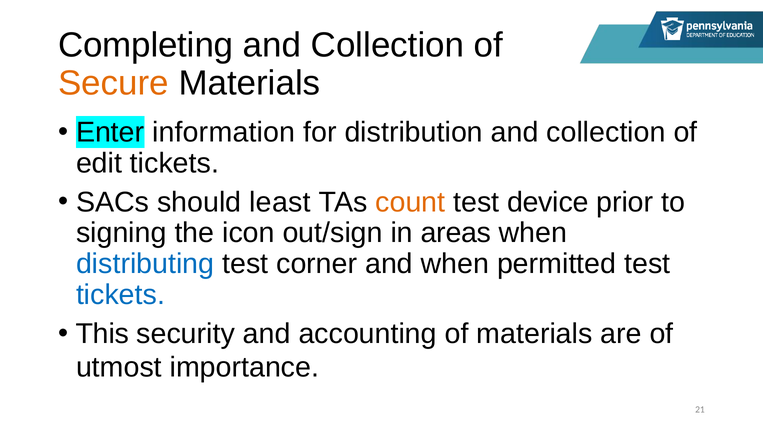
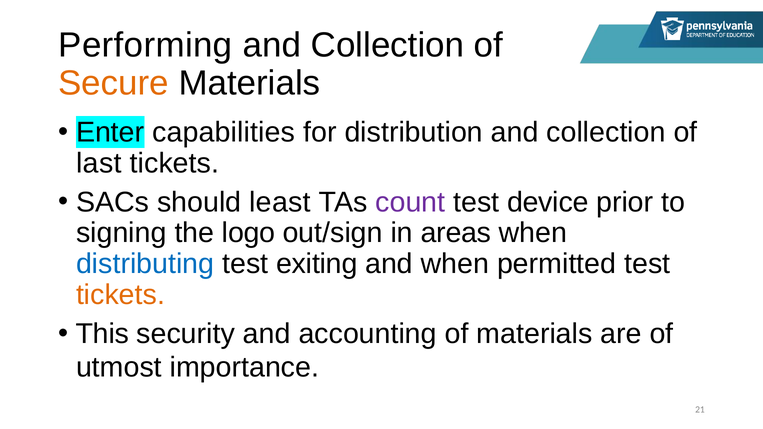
Completing: Completing -> Performing
information: information -> capabilities
edit: edit -> last
count colour: orange -> purple
icon: icon -> logo
corner: corner -> exiting
tickets at (121, 295) colour: blue -> orange
